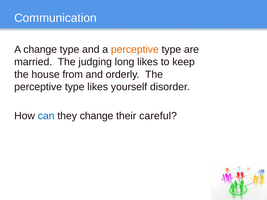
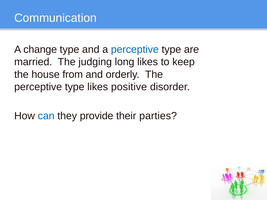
perceptive at (135, 50) colour: orange -> blue
yourself: yourself -> positive
they change: change -> provide
careful: careful -> parties
